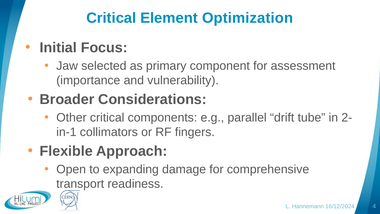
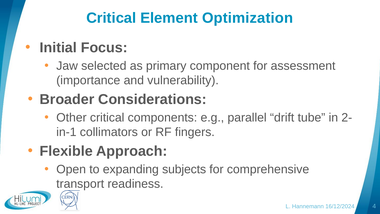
damage: damage -> subjects
